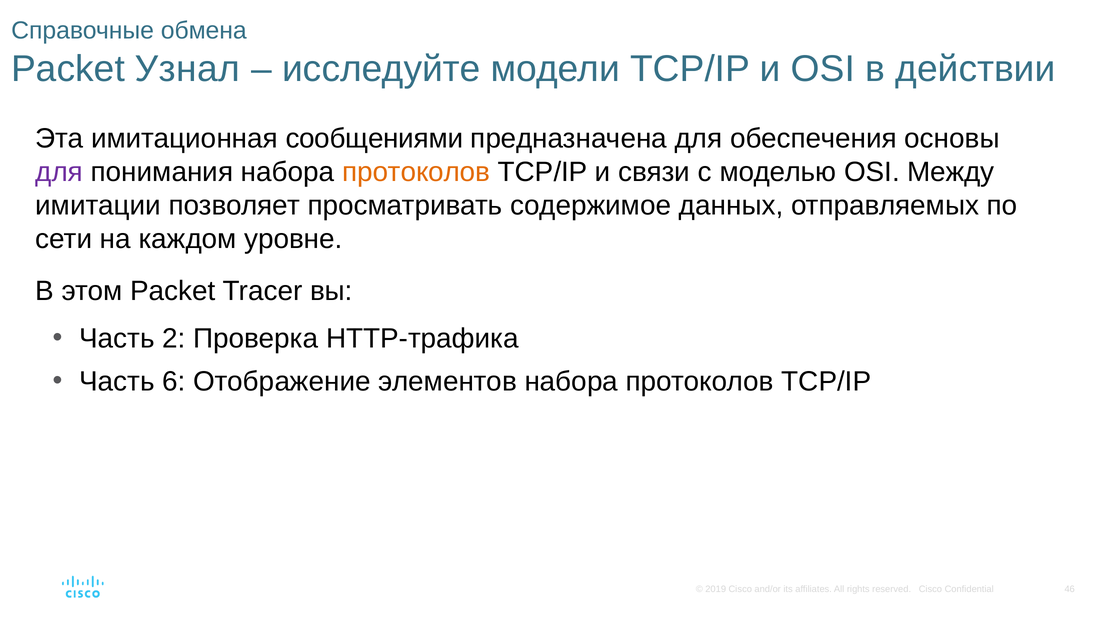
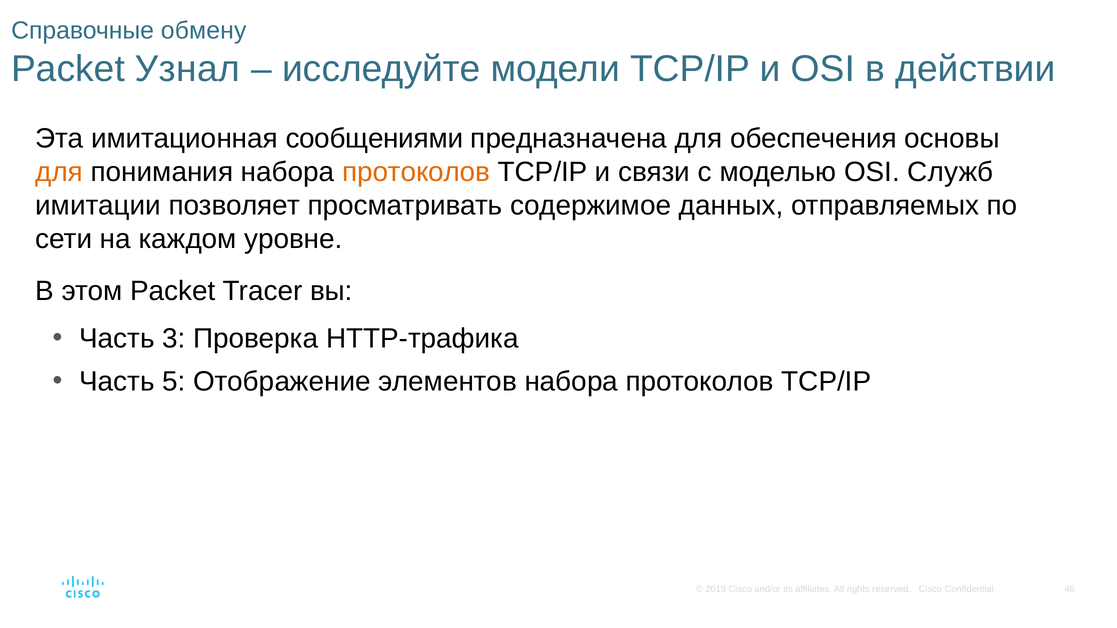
обмена: обмена -> обмену
для at (59, 172) colour: purple -> orange
Между: Между -> Служб
2: 2 -> 3
6: 6 -> 5
